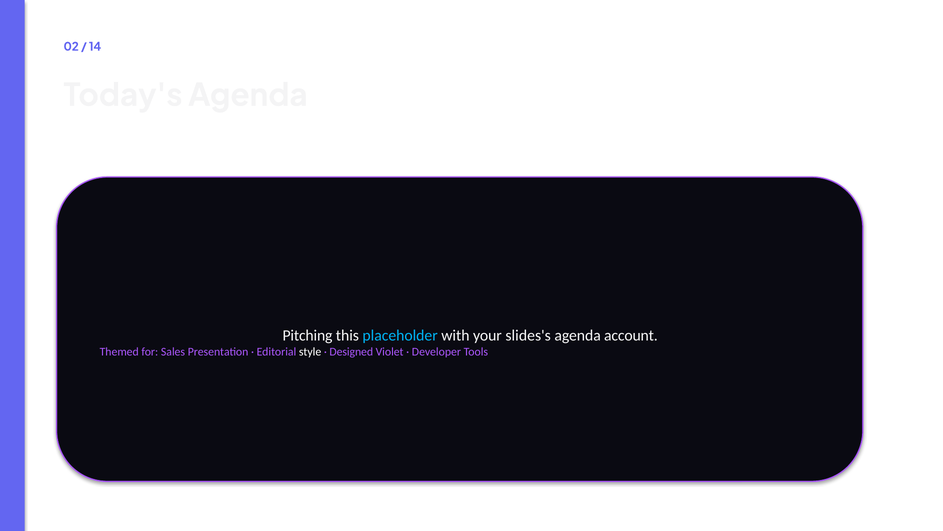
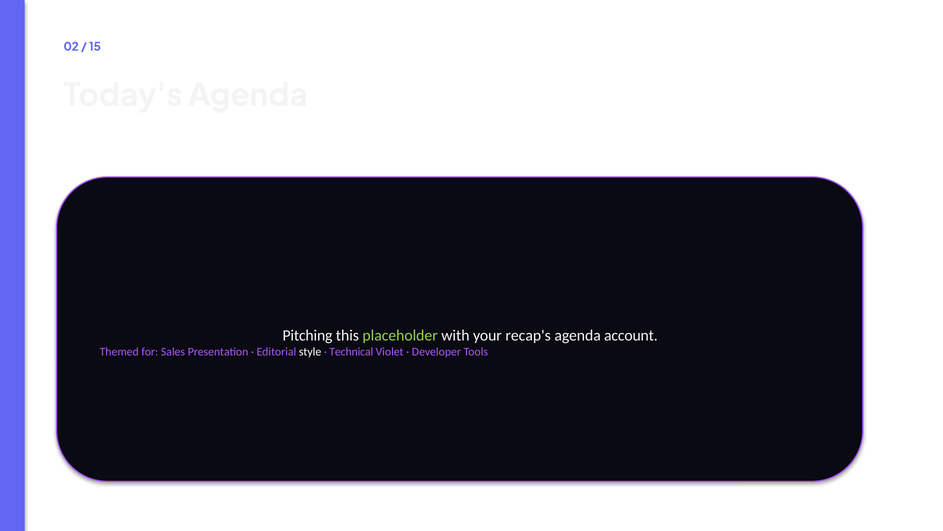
14: 14 -> 15
placeholder colour: light blue -> light green
slides's: slides's -> recap's
Designed: Designed -> Technical
